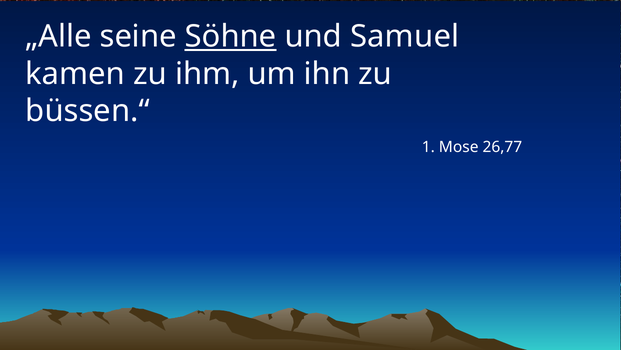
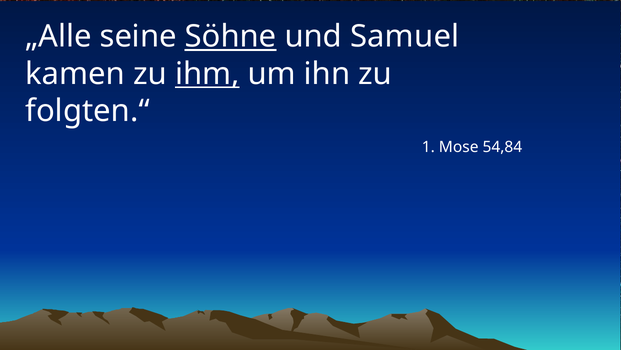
ihm underline: none -> present
büssen.“: büssen.“ -> folgten.“
26,77: 26,77 -> 54,84
